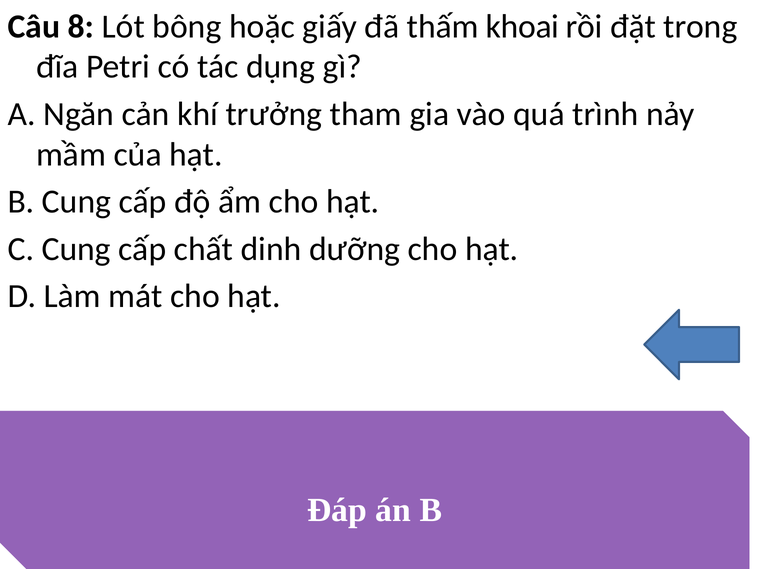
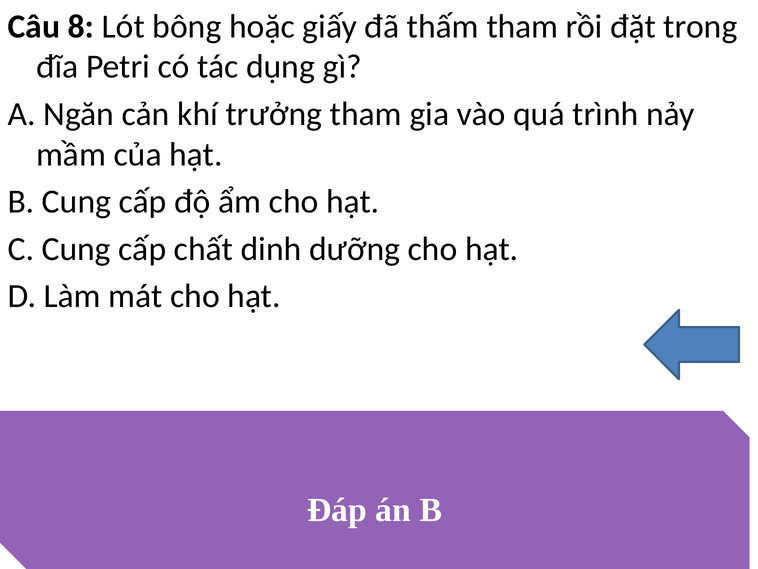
thấm khoai: khoai -> tham
